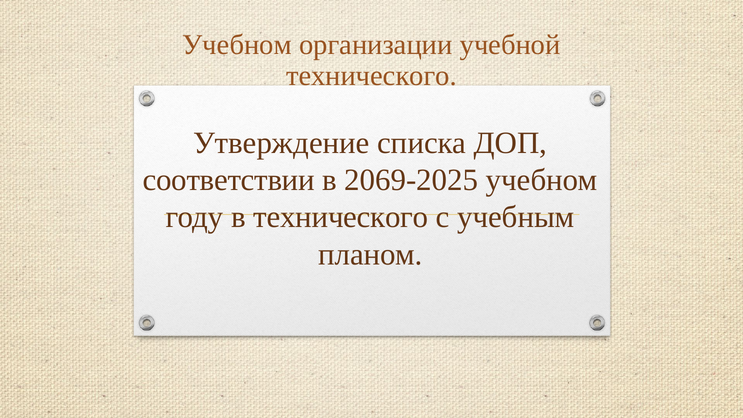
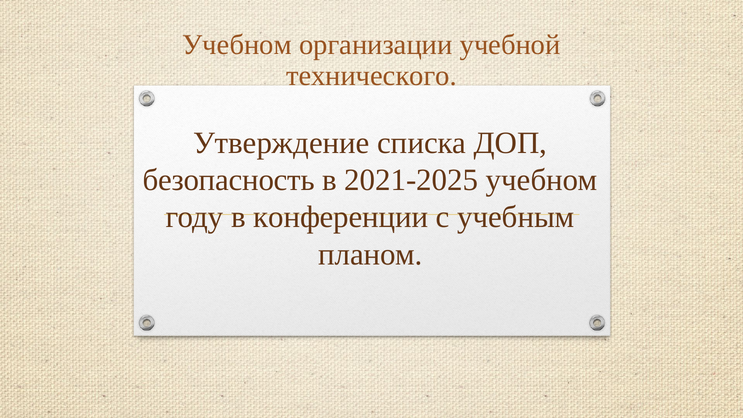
соответствии: соответствии -> безопасность
2069-2025: 2069-2025 -> 2021-2025
в технического: технического -> конференции
